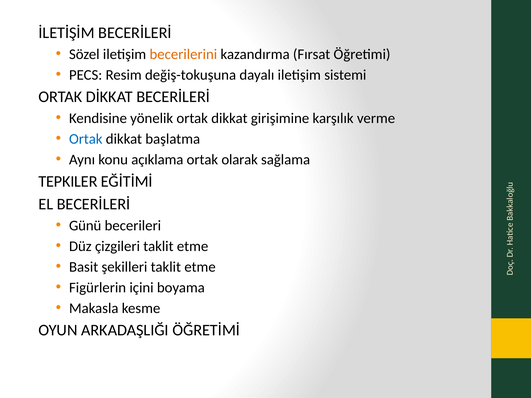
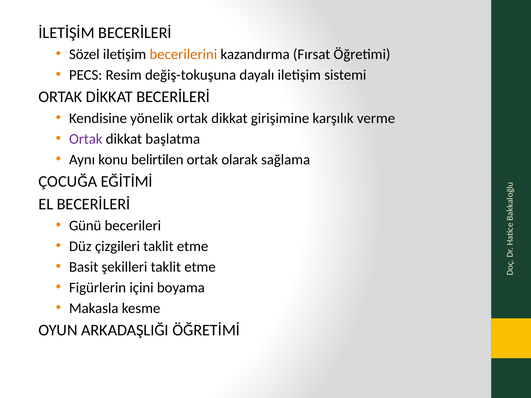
Ortak at (86, 139) colour: blue -> purple
açıklama: açıklama -> belirtilen
TEPKILER: TEPKILER -> ÇOCUĞA
